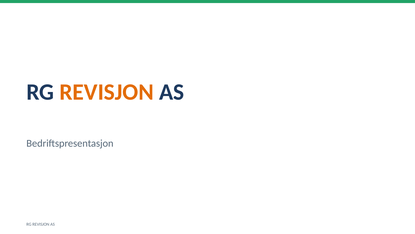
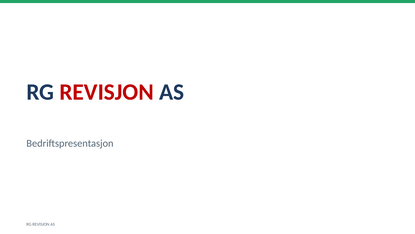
REVISJON at (107, 92) colour: orange -> red
